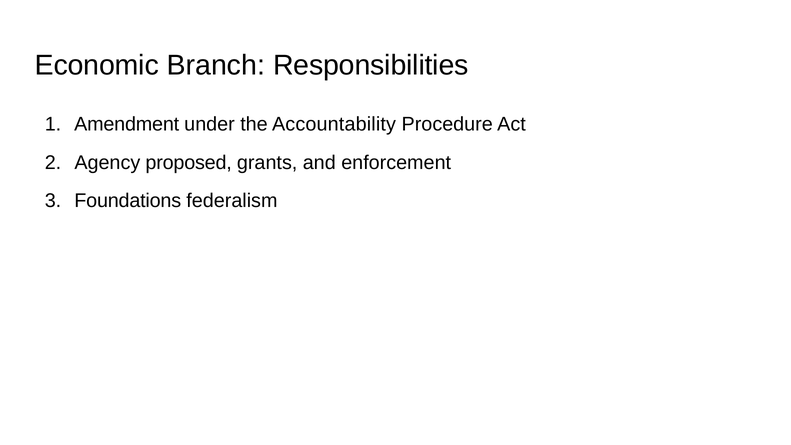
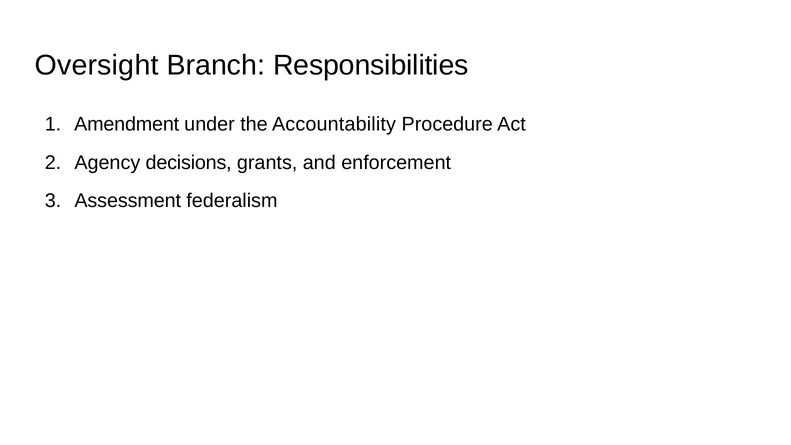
Economic: Economic -> Oversight
proposed: proposed -> decisions
Foundations: Foundations -> Assessment
